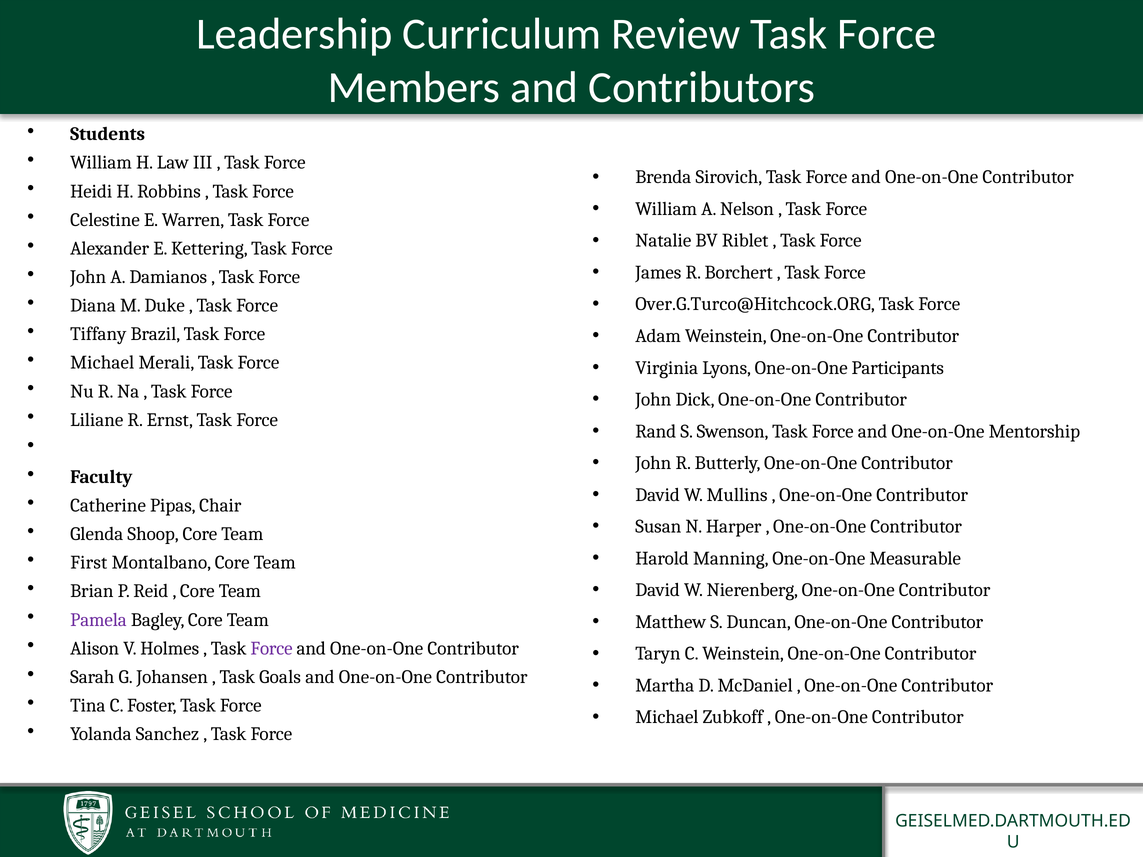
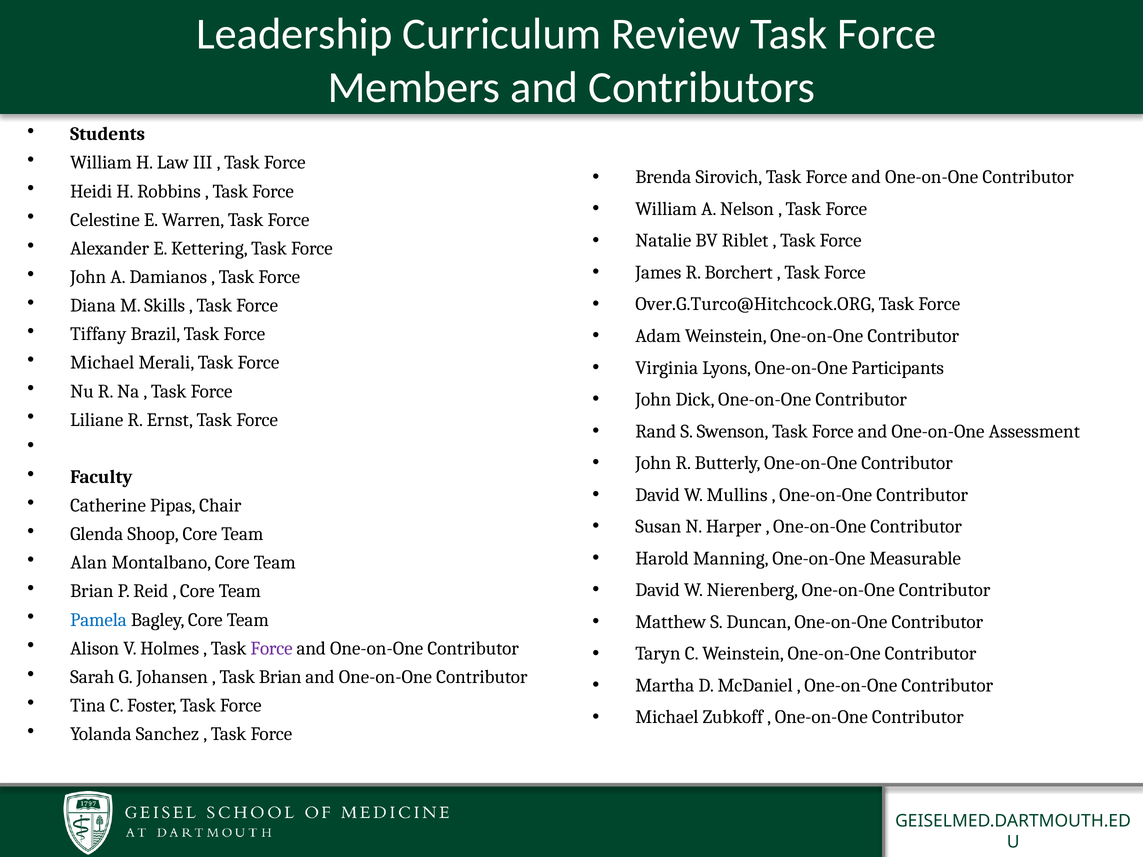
Duke: Duke -> Skills
Mentorship: Mentorship -> Assessment
First: First -> Alan
Pamela colour: purple -> blue
Task Goals: Goals -> Brian
